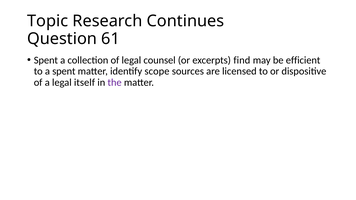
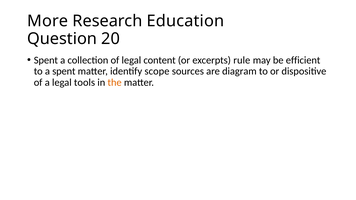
Topic: Topic -> More
Continues: Continues -> Education
61: 61 -> 20
counsel: counsel -> content
find: find -> rule
licensed: licensed -> diagram
itself: itself -> tools
the colour: purple -> orange
